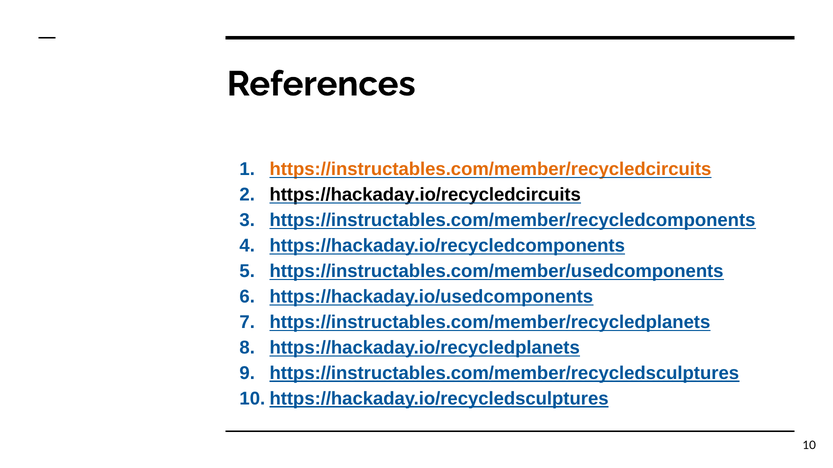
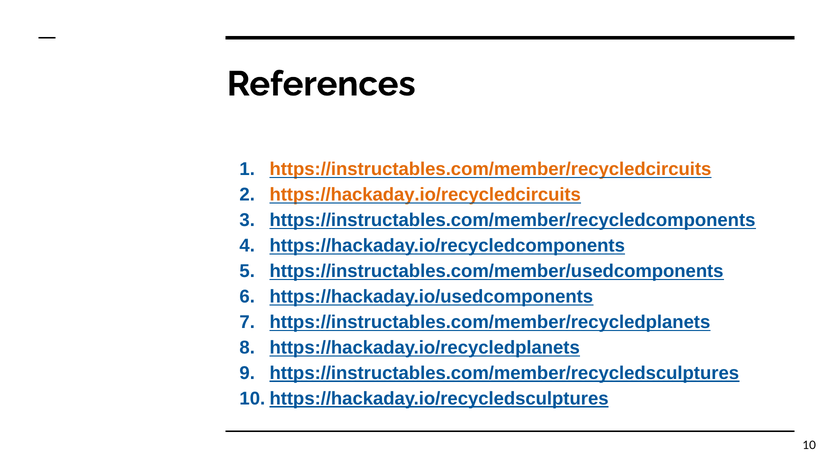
https://hackaday.io/recycledcircuits colour: black -> orange
